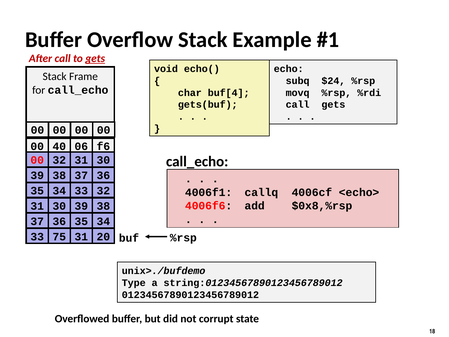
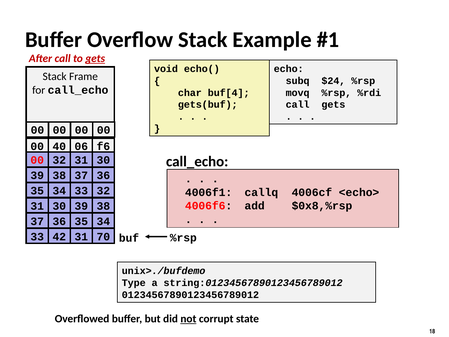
75: 75 -> 42
31 20: 20 -> 70
not underline: none -> present
